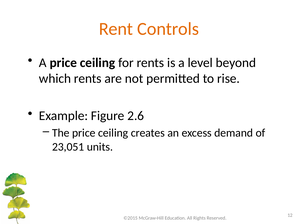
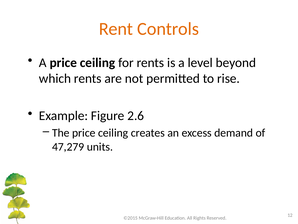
23,051: 23,051 -> 47,279
